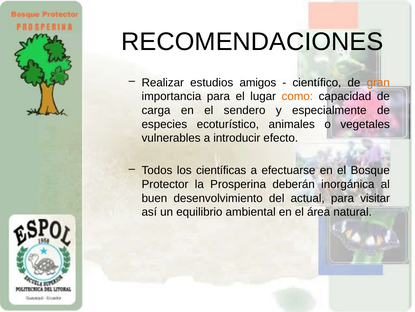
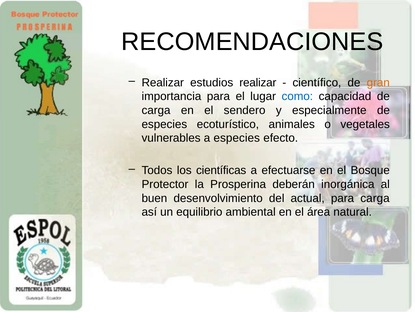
estudios amigos: amigos -> realizar
como colour: orange -> blue
a introducir: introducir -> especies
para visitar: visitar -> carga
